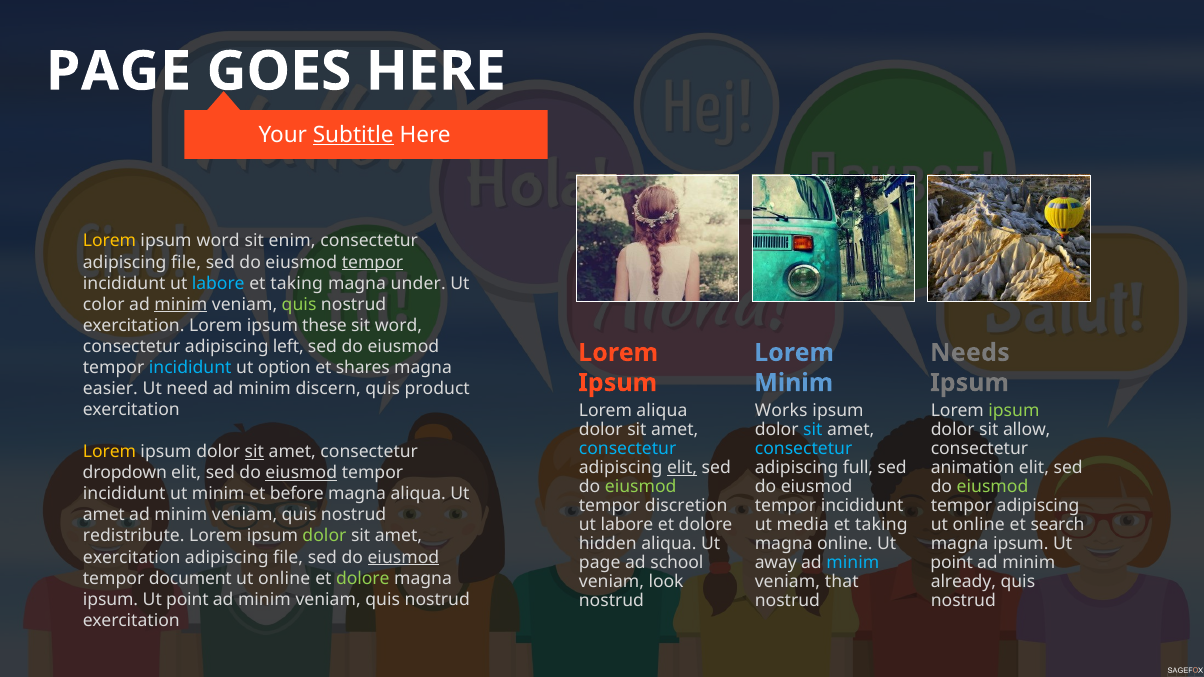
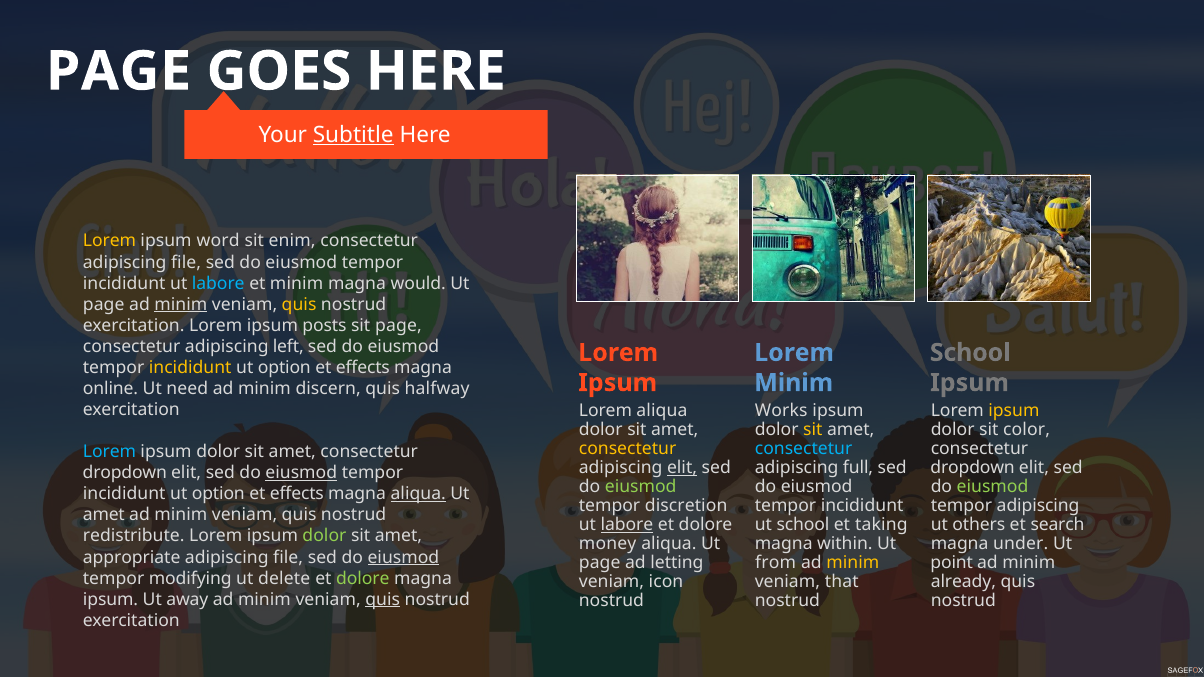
tempor at (372, 262) underline: present -> none
taking at (297, 283): taking -> minim
under: under -> would
color at (104, 304): color -> page
quis at (299, 304) colour: light green -> yellow
these: these -> posts
sit word: word -> page
Needs at (970, 353): Needs -> School
incididunt at (190, 368) colour: light blue -> yellow
shares at (363, 368): shares -> effects
easier: easier -> online
product: product -> halfway
ipsum at (1014, 411) colour: light green -> yellow
sit at (813, 430) colour: light blue -> yellow
allow: allow -> color
consectetur at (628, 449) colour: light blue -> yellow
Lorem at (109, 452) colour: yellow -> light blue
sit at (254, 452) underline: present -> none
animation at (973, 468): animation -> dropdown
minim at (218, 494): minim -> option
before at (297, 494): before -> effects
aliqua at (418, 494) underline: none -> present
labore at (627, 525) underline: none -> present
ut media: media -> school
online at (979, 525): online -> others
hidden: hidden -> money
magna online: online -> within
ipsum at (1021, 544): ipsum -> under
exercitation at (132, 557): exercitation -> appropriate
school: school -> letting
away: away -> from
minim at (853, 563) colour: light blue -> yellow
document: document -> modifying
online at (284, 579): online -> delete
look: look -> icon
point at (187, 600): point -> away
quis at (383, 600) underline: none -> present
